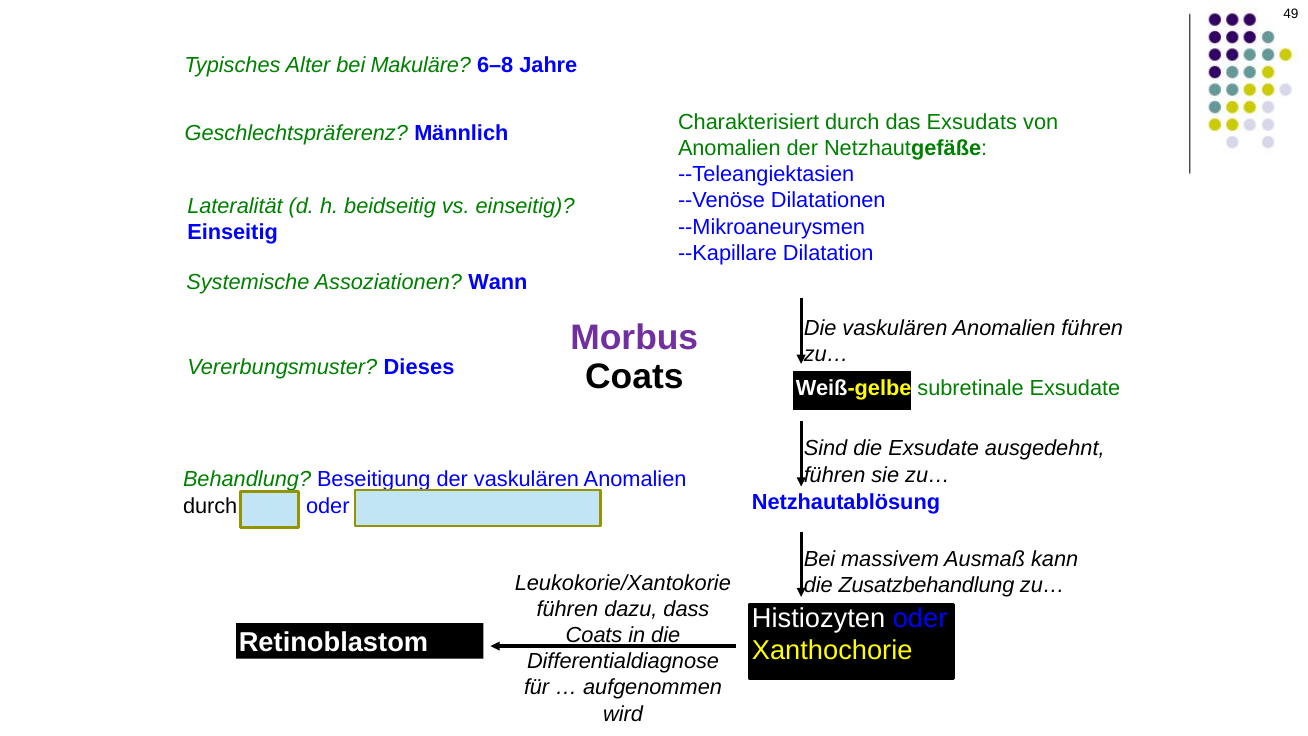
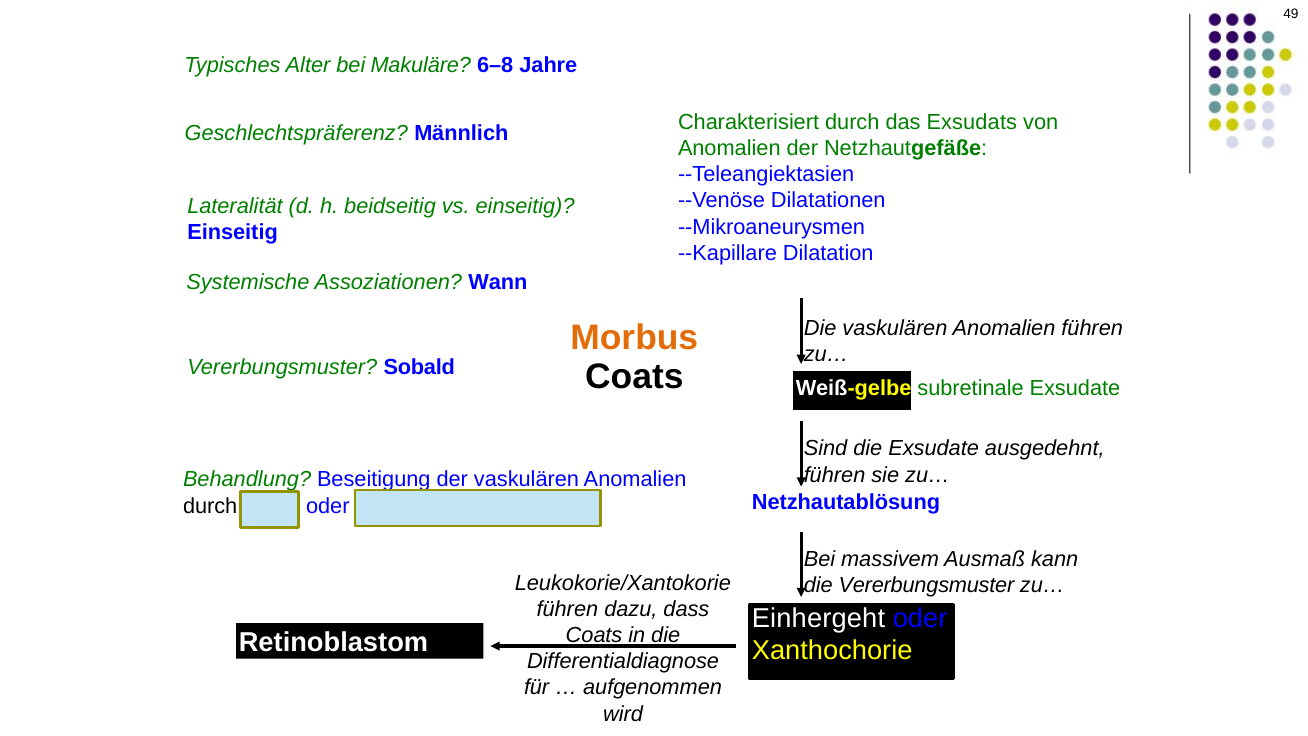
Morbus colour: purple -> orange
Dieses: Dieses -> Sobald
die Zusatzbehandlung: Zusatzbehandlung -> Vererbungsmuster
Histiozyten: Histiozyten -> Einhergeht
